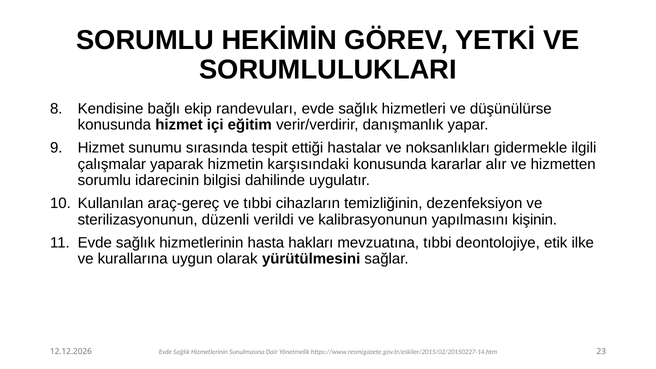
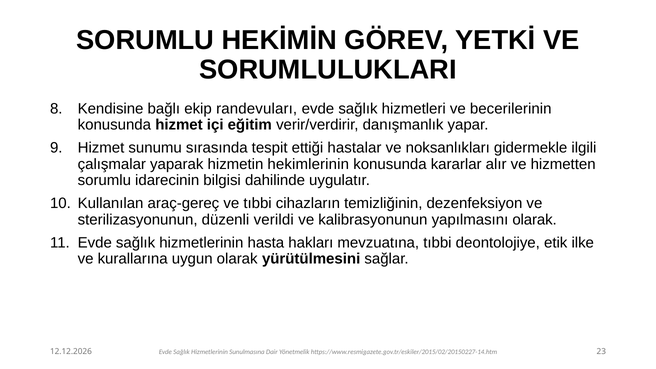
düşünülürse: düşünülürse -> becerilerinin
karşısındaki: karşısındaki -> hekimlerinin
yapılmasını kişinin: kişinin -> olarak
